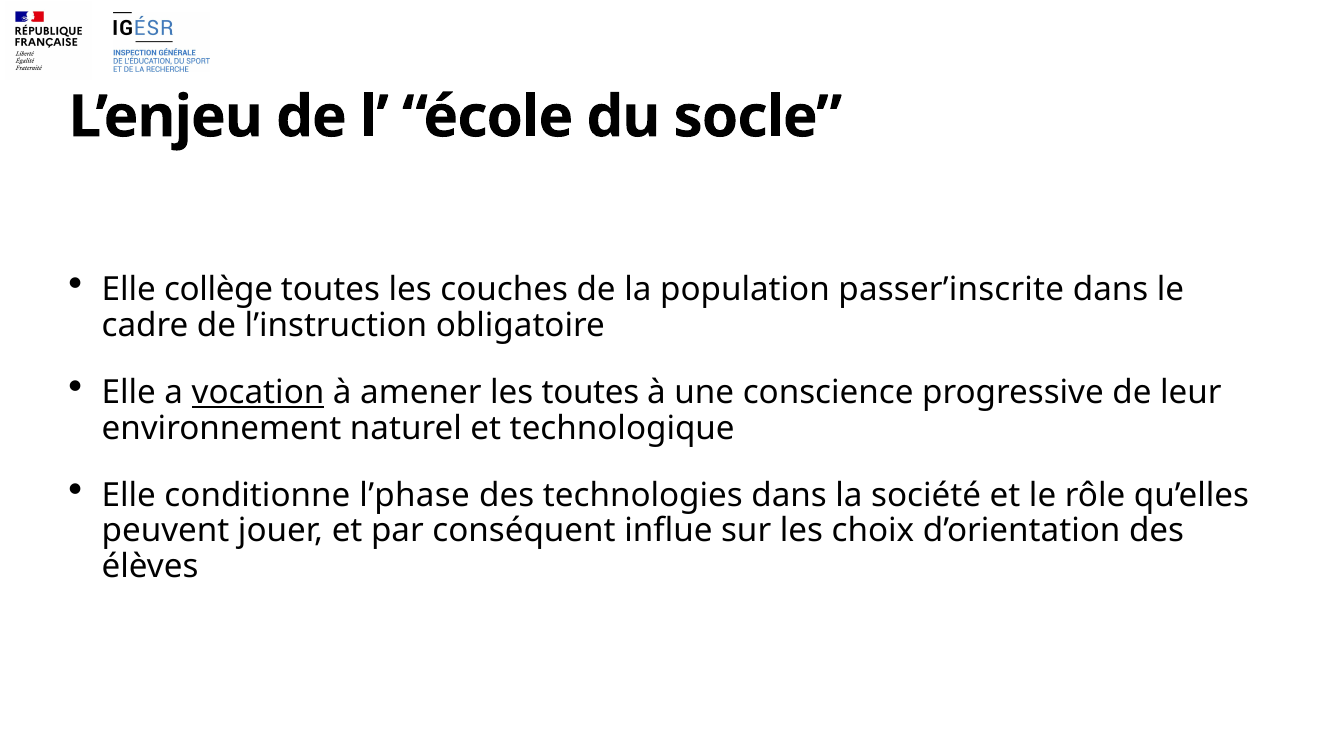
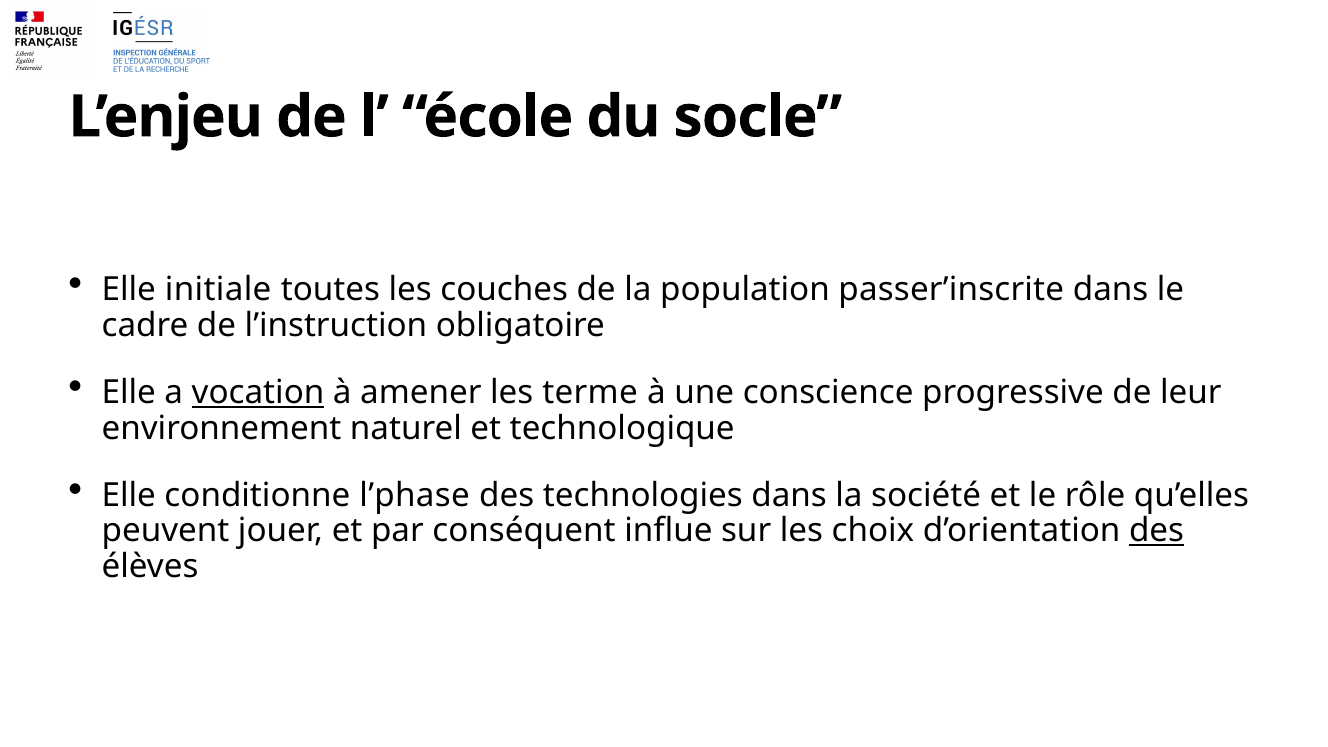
collège: collège -> initiale
les toutes: toutes -> terme
des at (1157, 531) underline: none -> present
